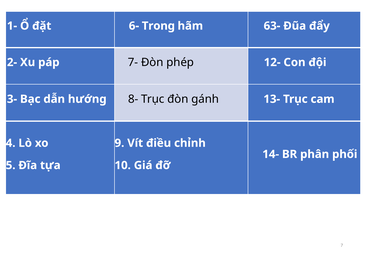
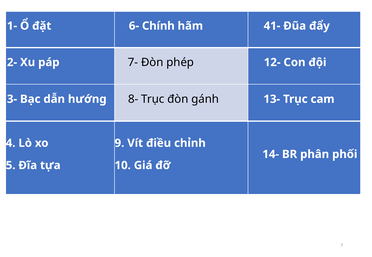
Trong: Trong -> Chính
63-: 63- -> 41-
